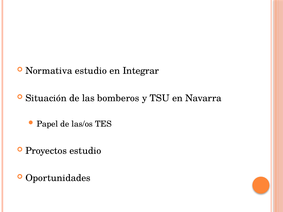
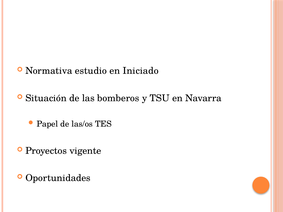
Integrar: Integrar -> Iniciado
Proyectos estudio: estudio -> vigente
